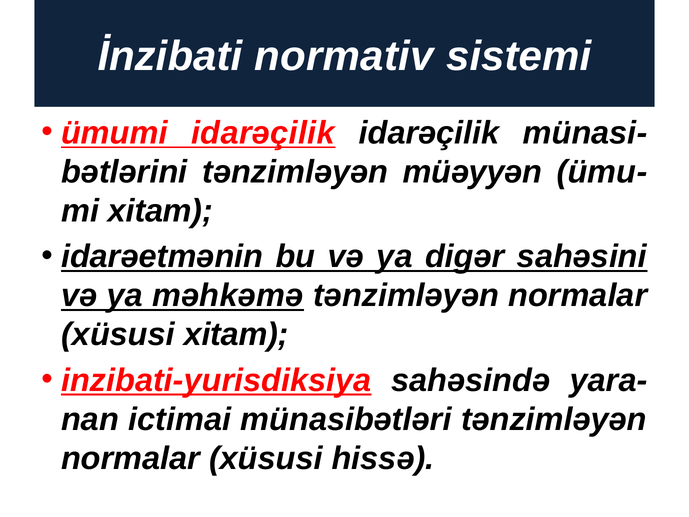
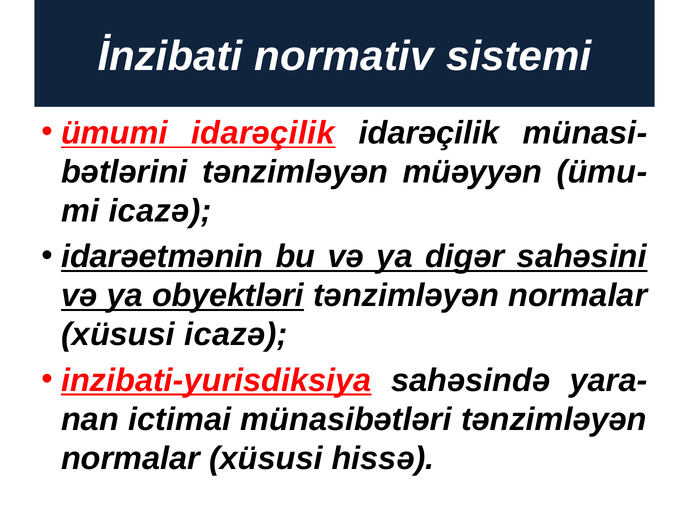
xitam at (160, 211): xitam -> icazə
məhkəmə: məhkəmə -> obyektləri
xüsusi xitam: xitam -> icazə
